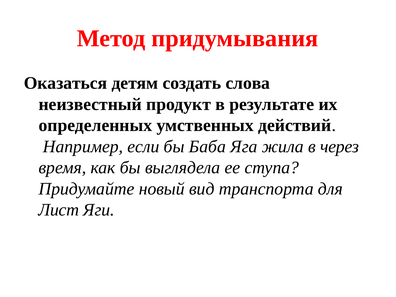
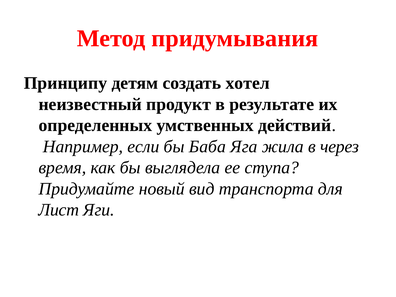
Оказаться: Оказаться -> Принципу
слова: слова -> хотел
